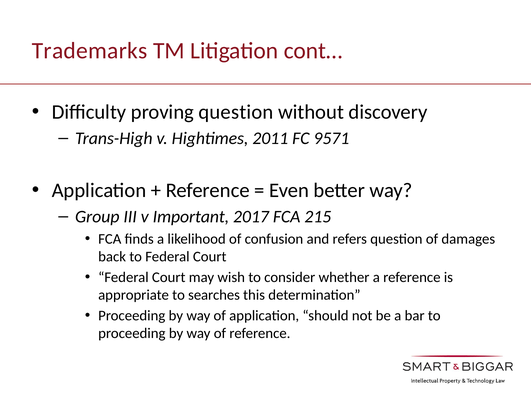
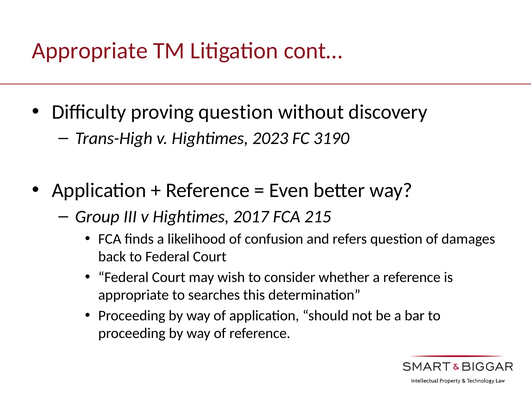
Trademarks at (90, 51): Trademarks -> Appropriate
2011: 2011 -> 2023
9571: 9571 -> 3190
III v Important: Important -> Hightimes
